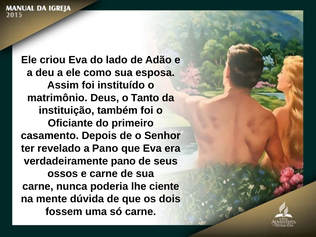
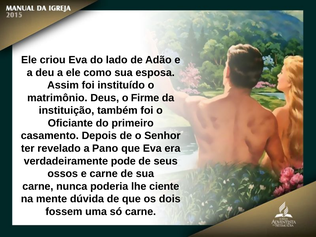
Tanto: Tanto -> Firme
verdadeiramente pano: pano -> pode
